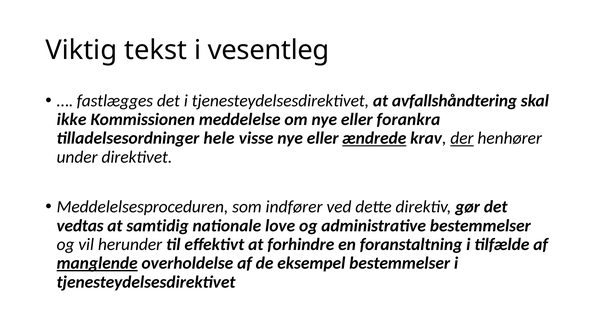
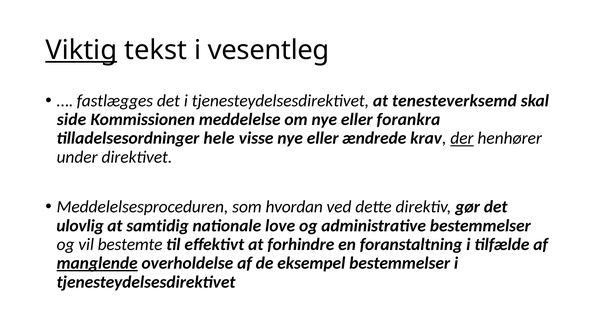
Viktig underline: none -> present
avfallshåndtering: avfallshåndtering -> tenesteverksemd
ikke: ikke -> side
ændrede underline: present -> none
indfører: indfører -> hvordan
vedtas: vedtas -> ulovlig
herunder: herunder -> bestemte
